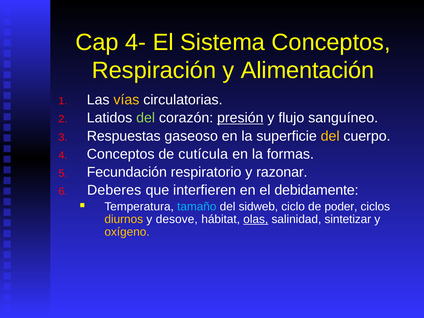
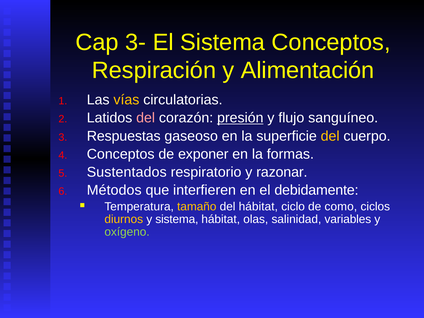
4-: 4- -> 3-
del at (146, 118) colour: light green -> pink
cutícula: cutícula -> exponer
Fecundación: Fecundación -> Sustentados
Deberes: Deberes -> Métodos
tamaño colour: light blue -> yellow
del sidweb: sidweb -> hábitat
poder: poder -> como
y desove: desove -> sistema
olas underline: present -> none
sintetizar: sintetizar -> variables
oxígeno colour: yellow -> light green
